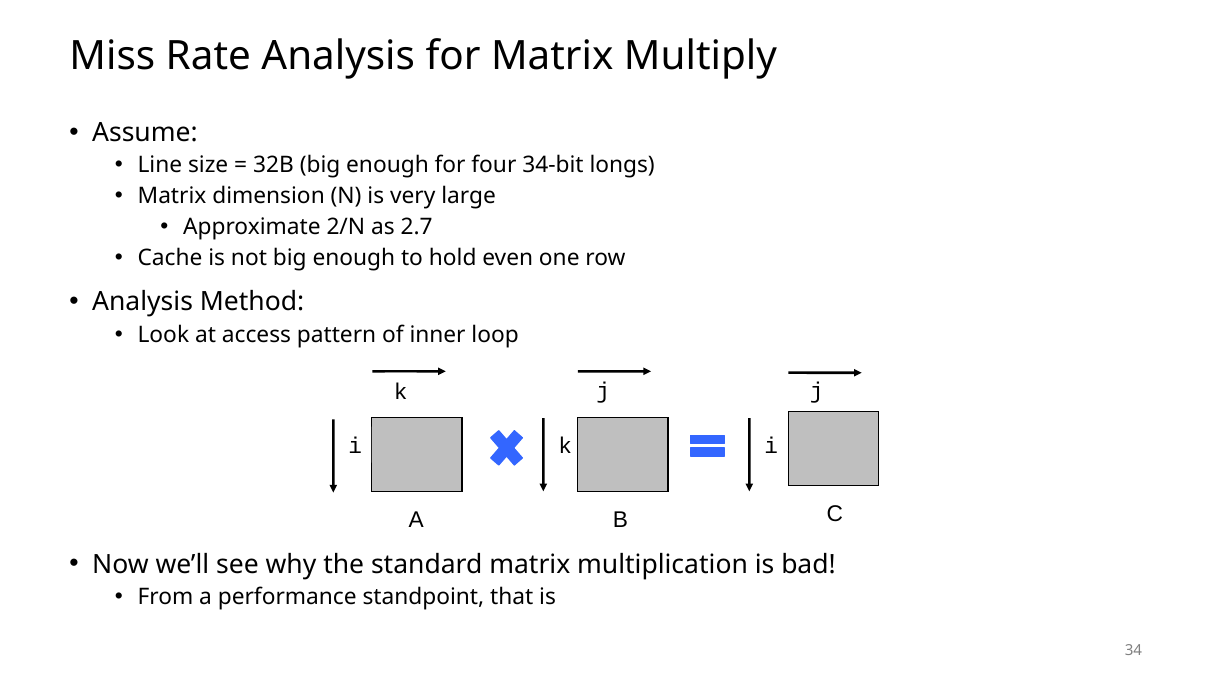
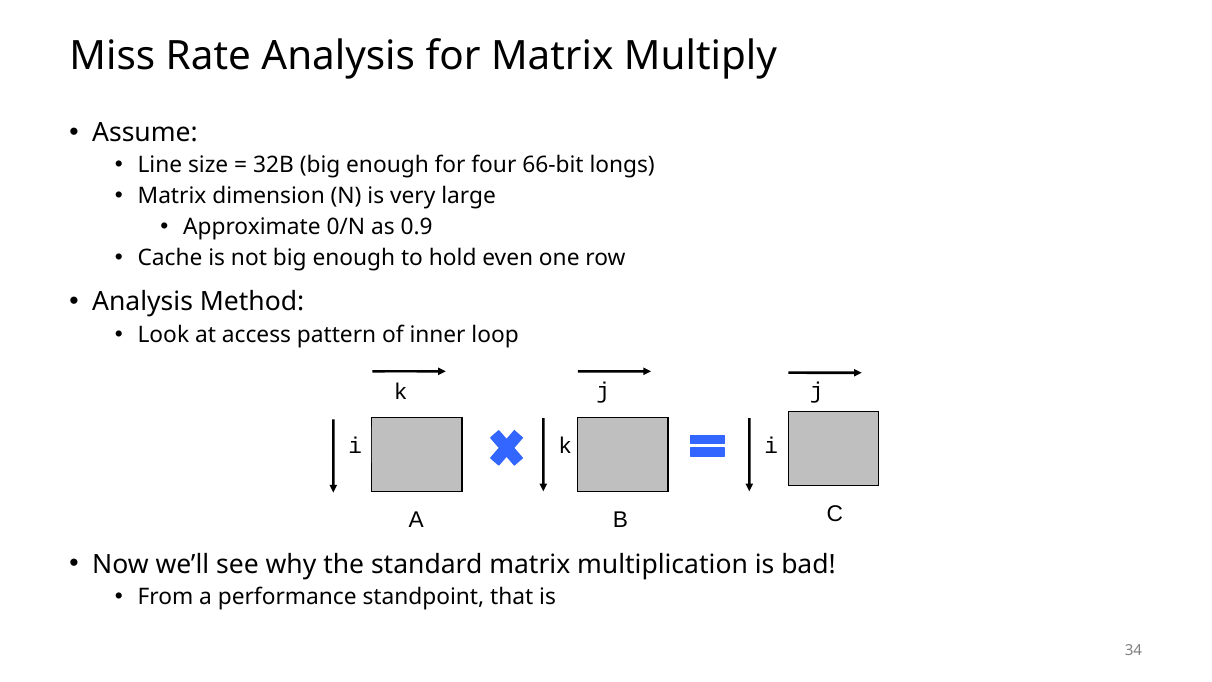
34-bit: 34-bit -> 66-bit
2/N: 2/N -> 0/N
2.7: 2.7 -> 0.9
